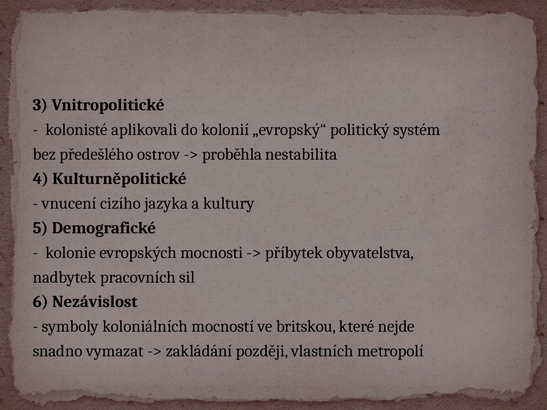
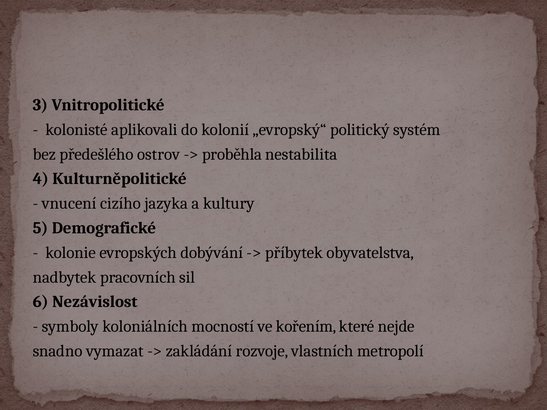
mocnosti: mocnosti -> dobývání
britskou: britskou -> kořením
později: později -> rozvoje
